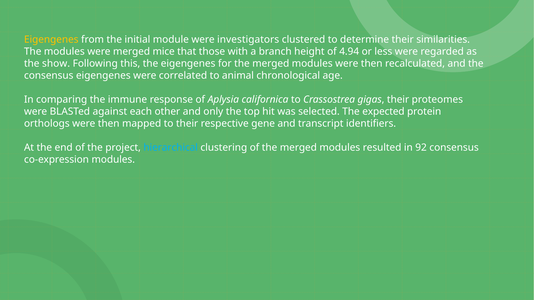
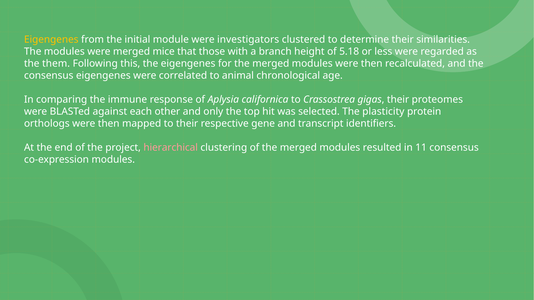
4.94: 4.94 -> 5.18
show: show -> them
expected: expected -> plasticity
hierarchical colour: light blue -> pink
92: 92 -> 11
